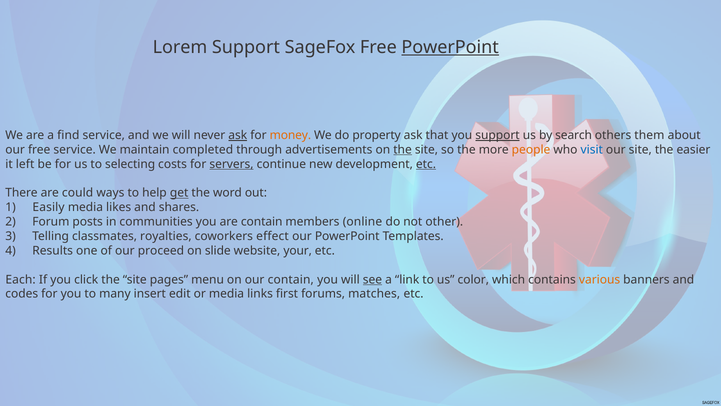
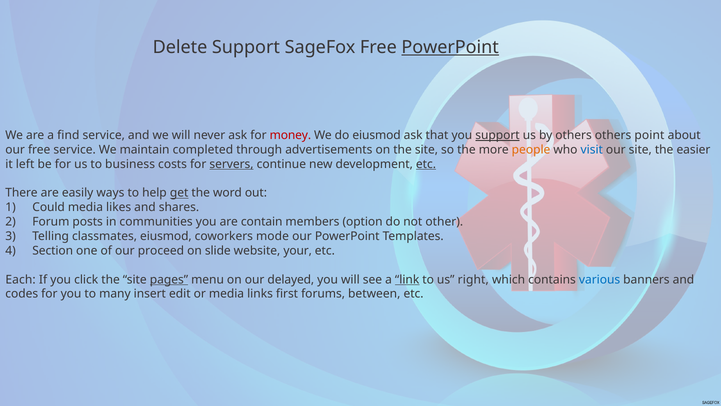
Lorem: Lorem -> Delete
ask at (238, 135) underline: present -> none
money colour: orange -> red
do property: property -> eiusmod
by search: search -> others
them: them -> point
the at (403, 150) underline: present -> none
selecting: selecting -> business
could: could -> easily
Easily: Easily -> Could
online: online -> option
classmates royalties: royalties -> eiusmod
effect: effect -> mode
Results: Results -> Section
pages underline: none -> present
our contain: contain -> delayed
see underline: present -> none
link underline: none -> present
color: color -> right
various colour: orange -> blue
matches: matches -> between
